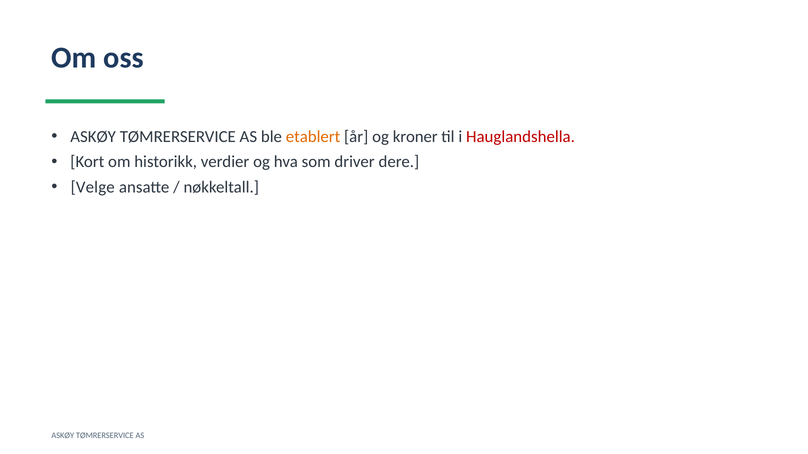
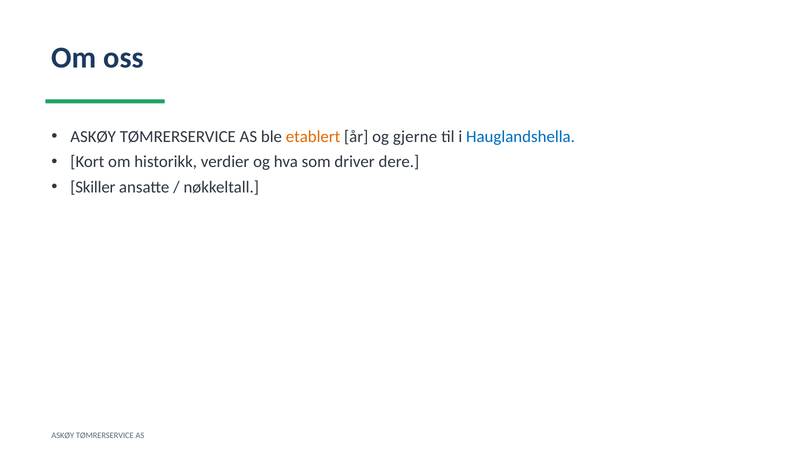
kroner: kroner -> gjerne
Hauglandshella colour: red -> blue
Velge: Velge -> Skiller
